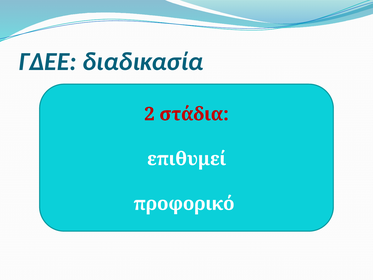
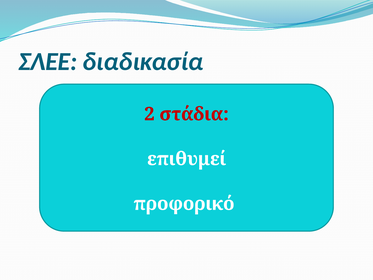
ΓΔEE: ΓΔEE -> ΣΛΕΕ
